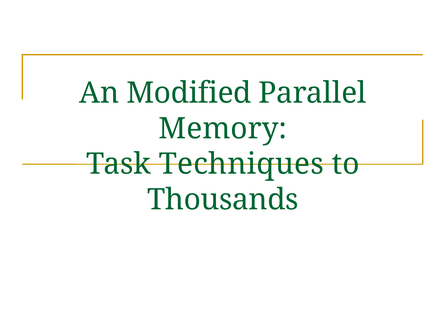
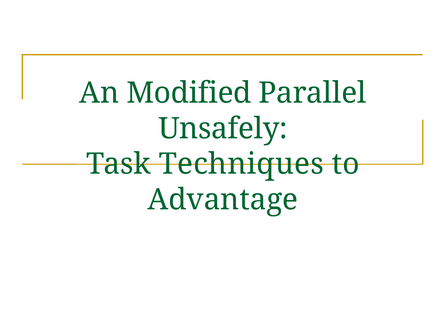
Memory: Memory -> Unsafely
Thousands: Thousands -> Advantage
